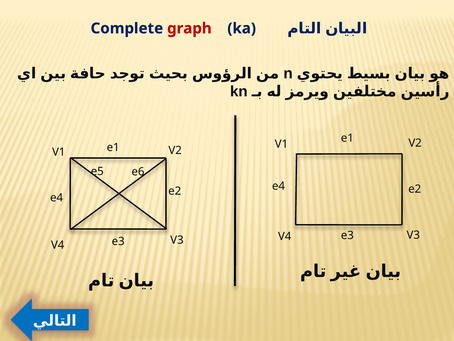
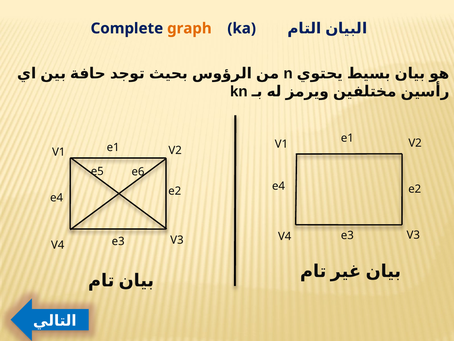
graph colour: red -> orange
